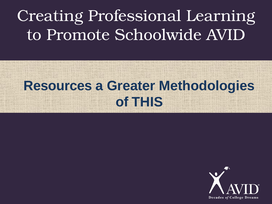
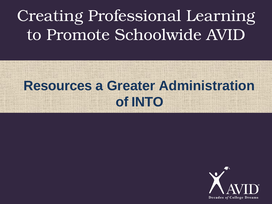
Methodologies: Methodologies -> Administration
THIS: THIS -> INTO
